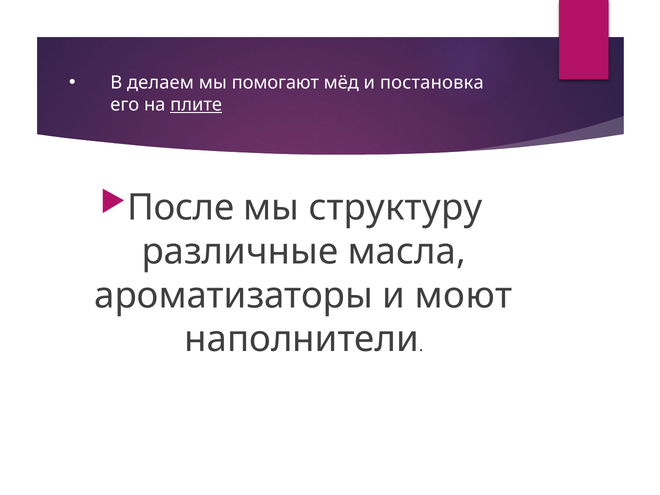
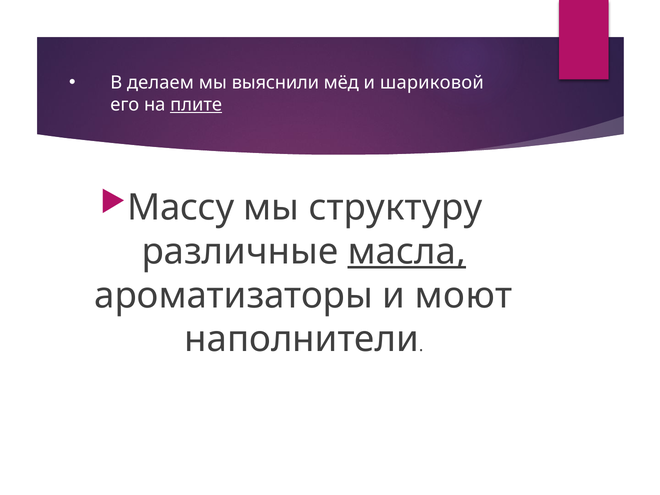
помогают: помогают -> выяснили
постановка: постановка -> шариковой
После: После -> Массу
масла underline: none -> present
